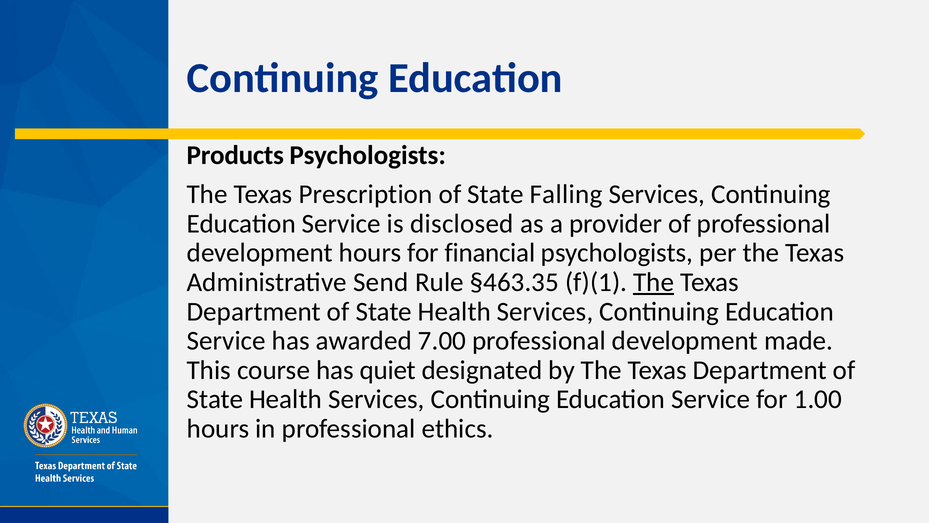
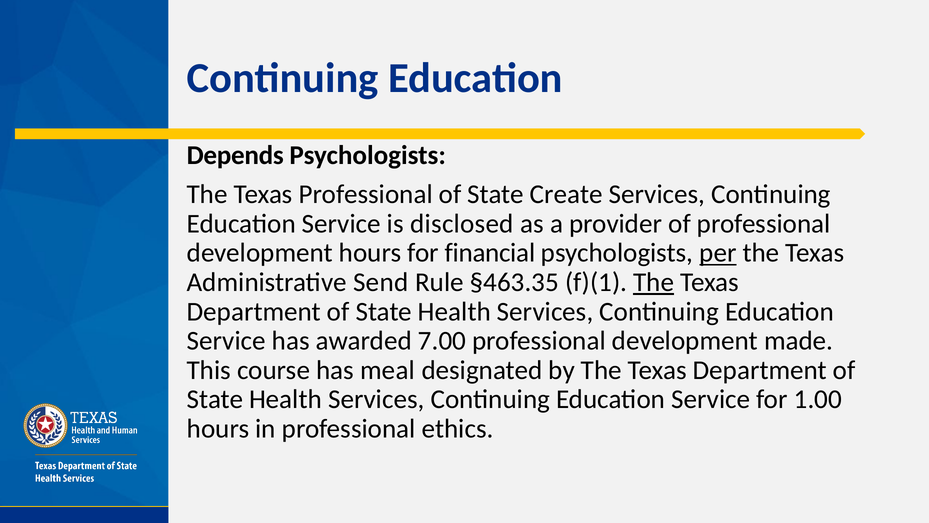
Products: Products -> Depends
Texas Prescription: Prescription -> Professional
Falling: Falling -> Create
per underline: none -> present
quiet: quiet -> meal
